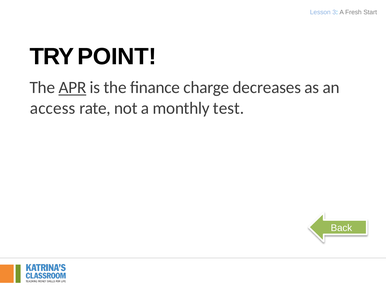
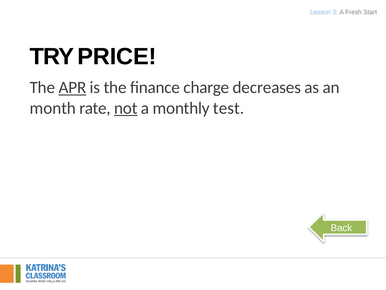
POINT: POINT -> PRICE
access: access -> month
not underline: none -> present
